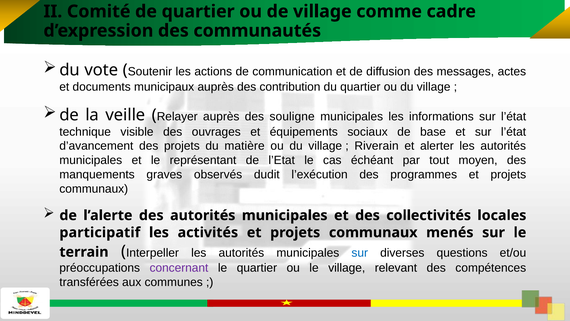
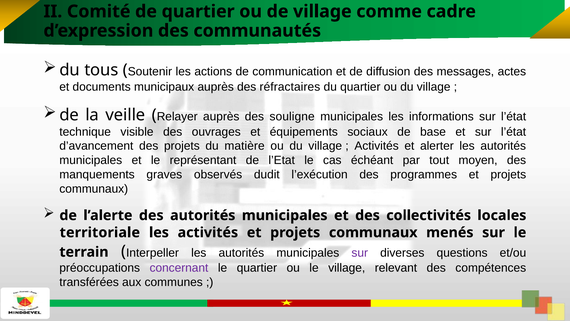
vote: vote -> tous
contribution: contribution -> réfractaires
Riverain at (377, 146): Riverain -> Activités
participatif: participatif -> territoriale
sur at (360, 253) colour: blue -> purple
